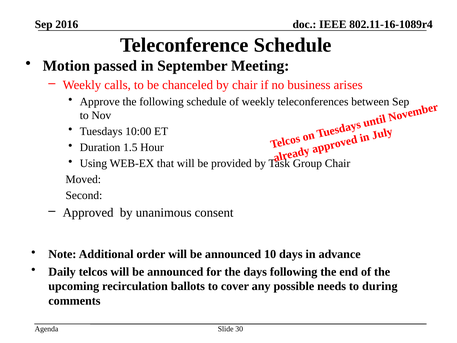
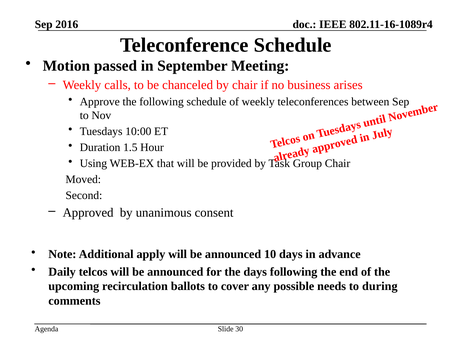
order: order -> apply
